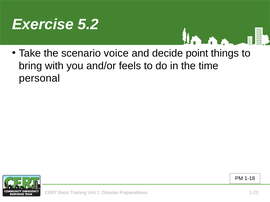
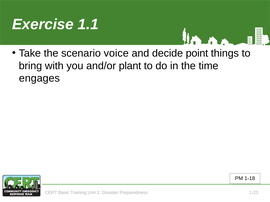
5.2: 5.2 -> 1.1
feels: feels -> plant
personal: personal -> engages
